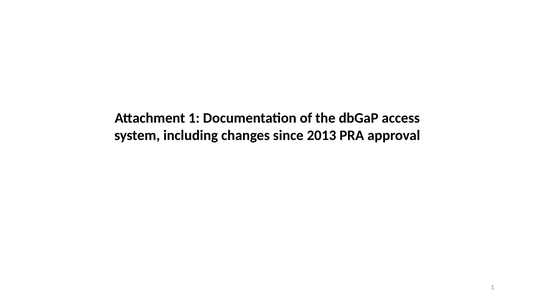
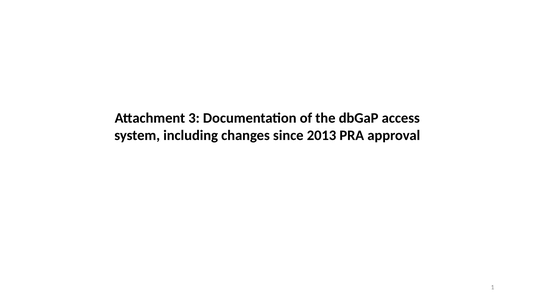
Attachment 1: 1 -> 3
